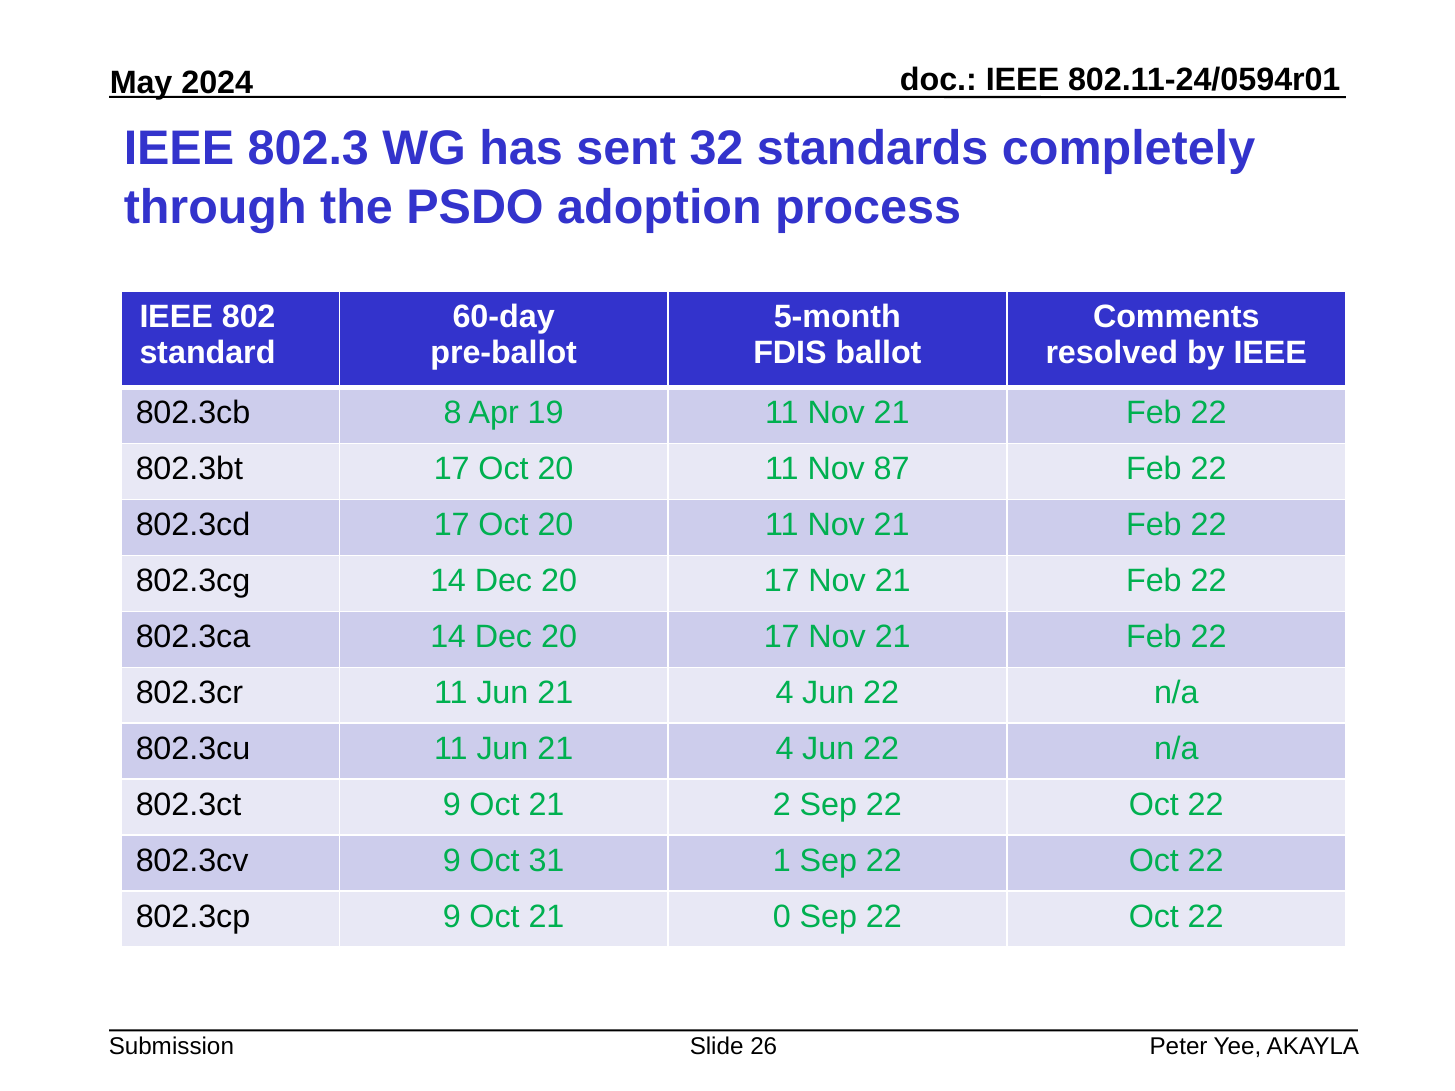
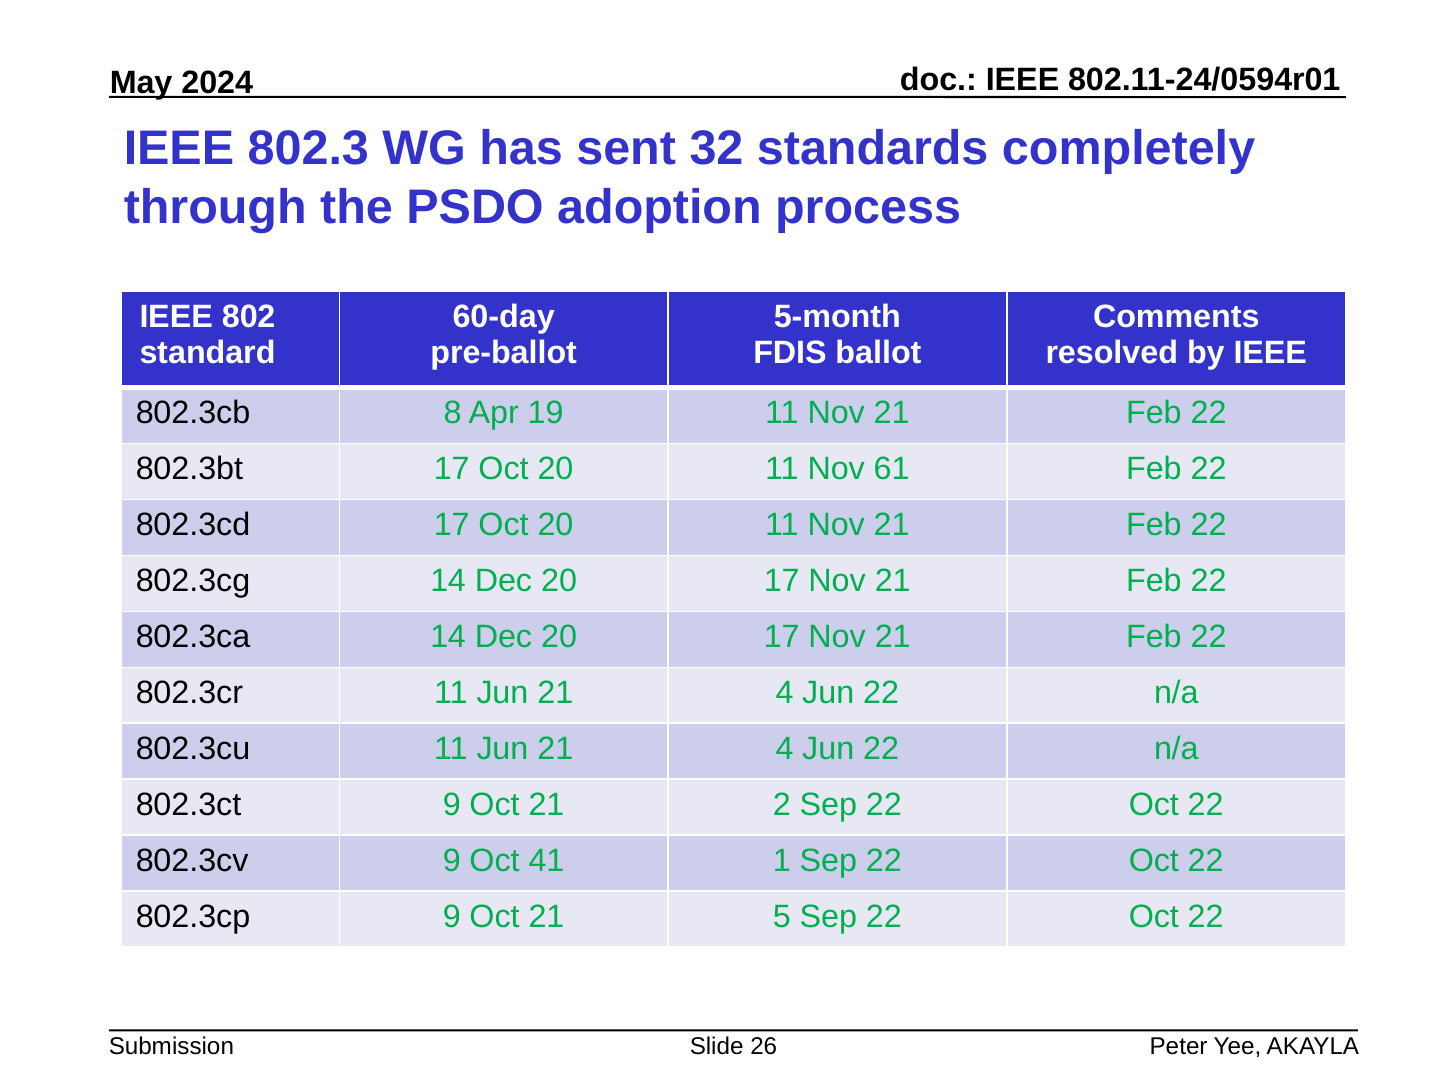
87: 87 -> 61
31: 31 -> 41
0: 0 -> 5
